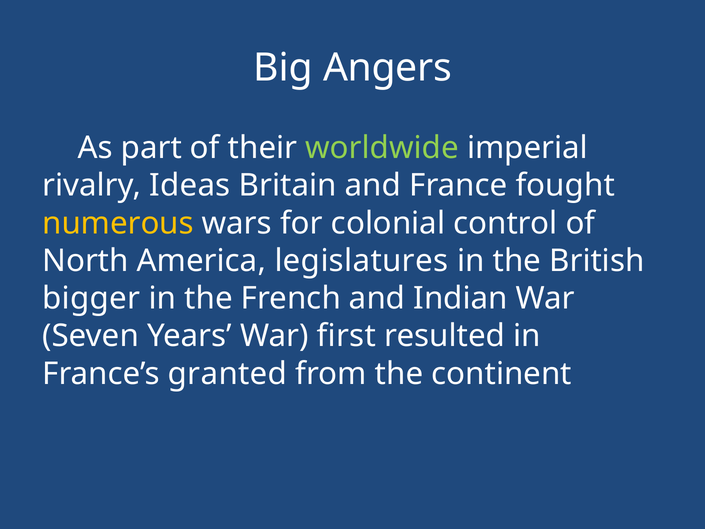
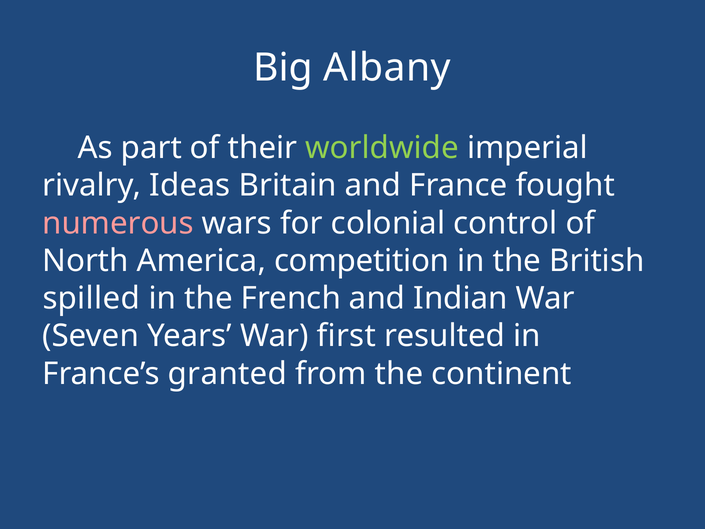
Angers: Angers -> Albany
numerous colour: yellow -> pink
legislatures: legislatures -> competition
bigger: bigger -> spilled
